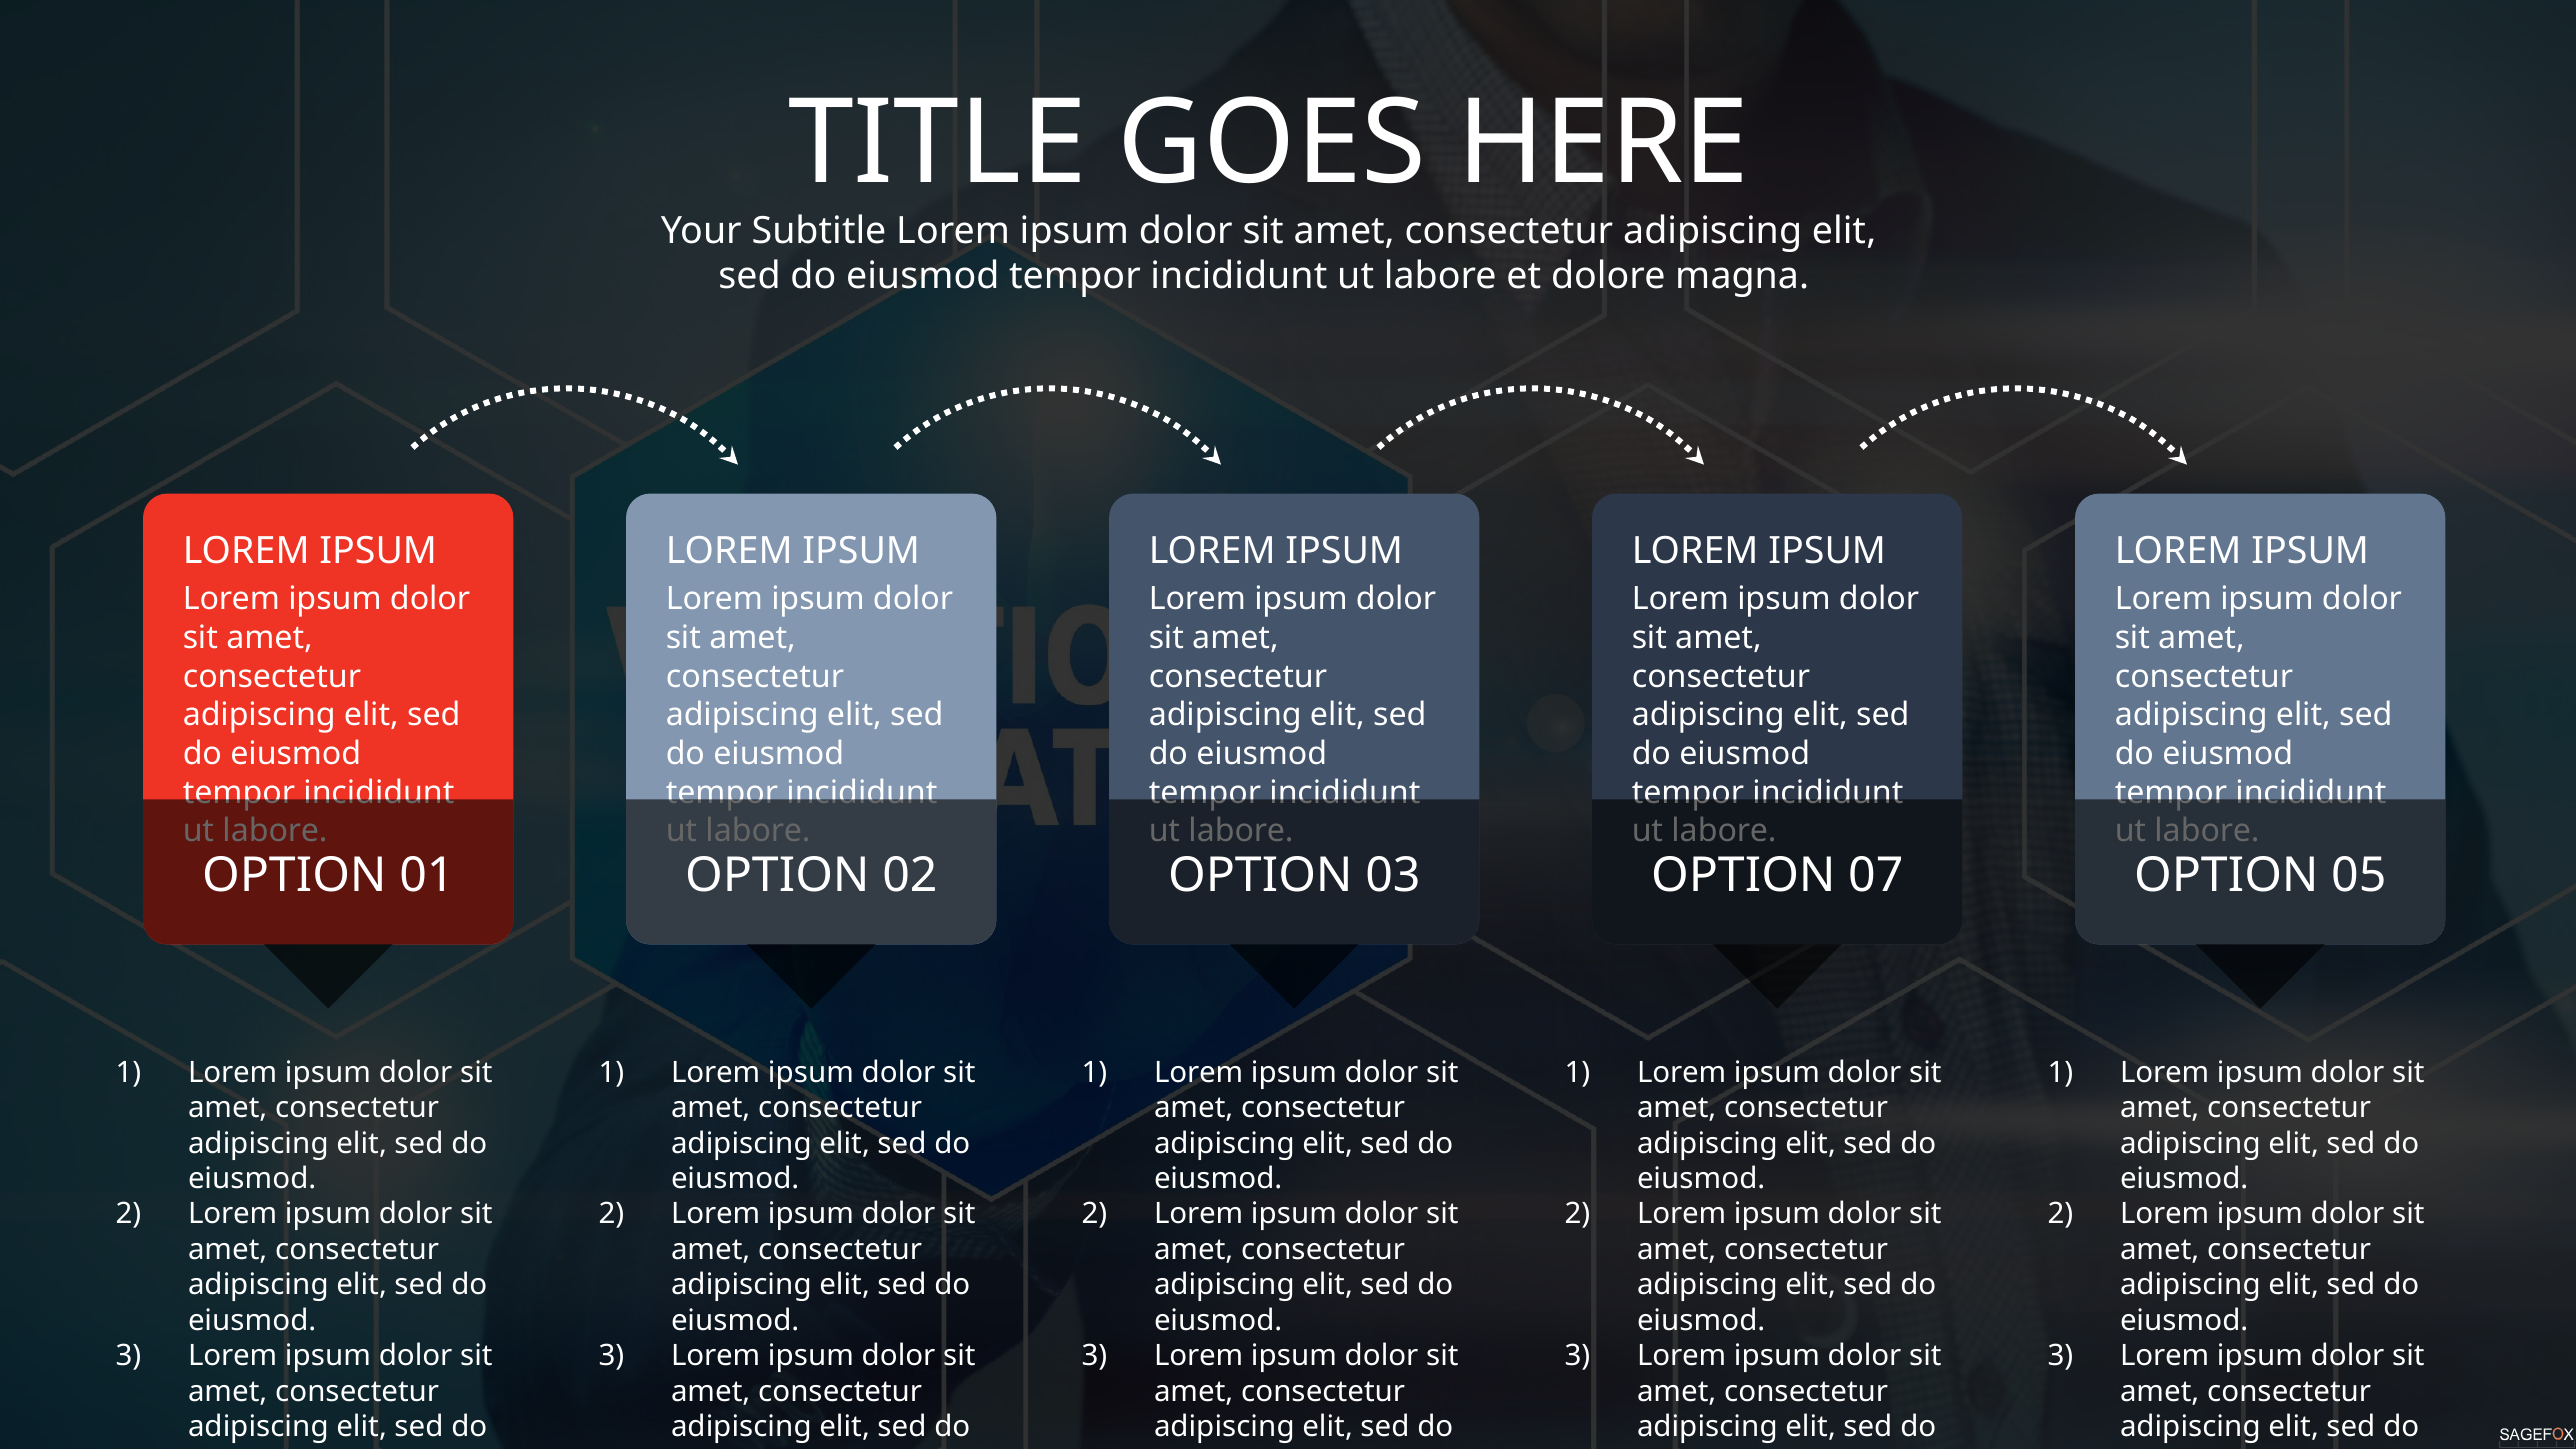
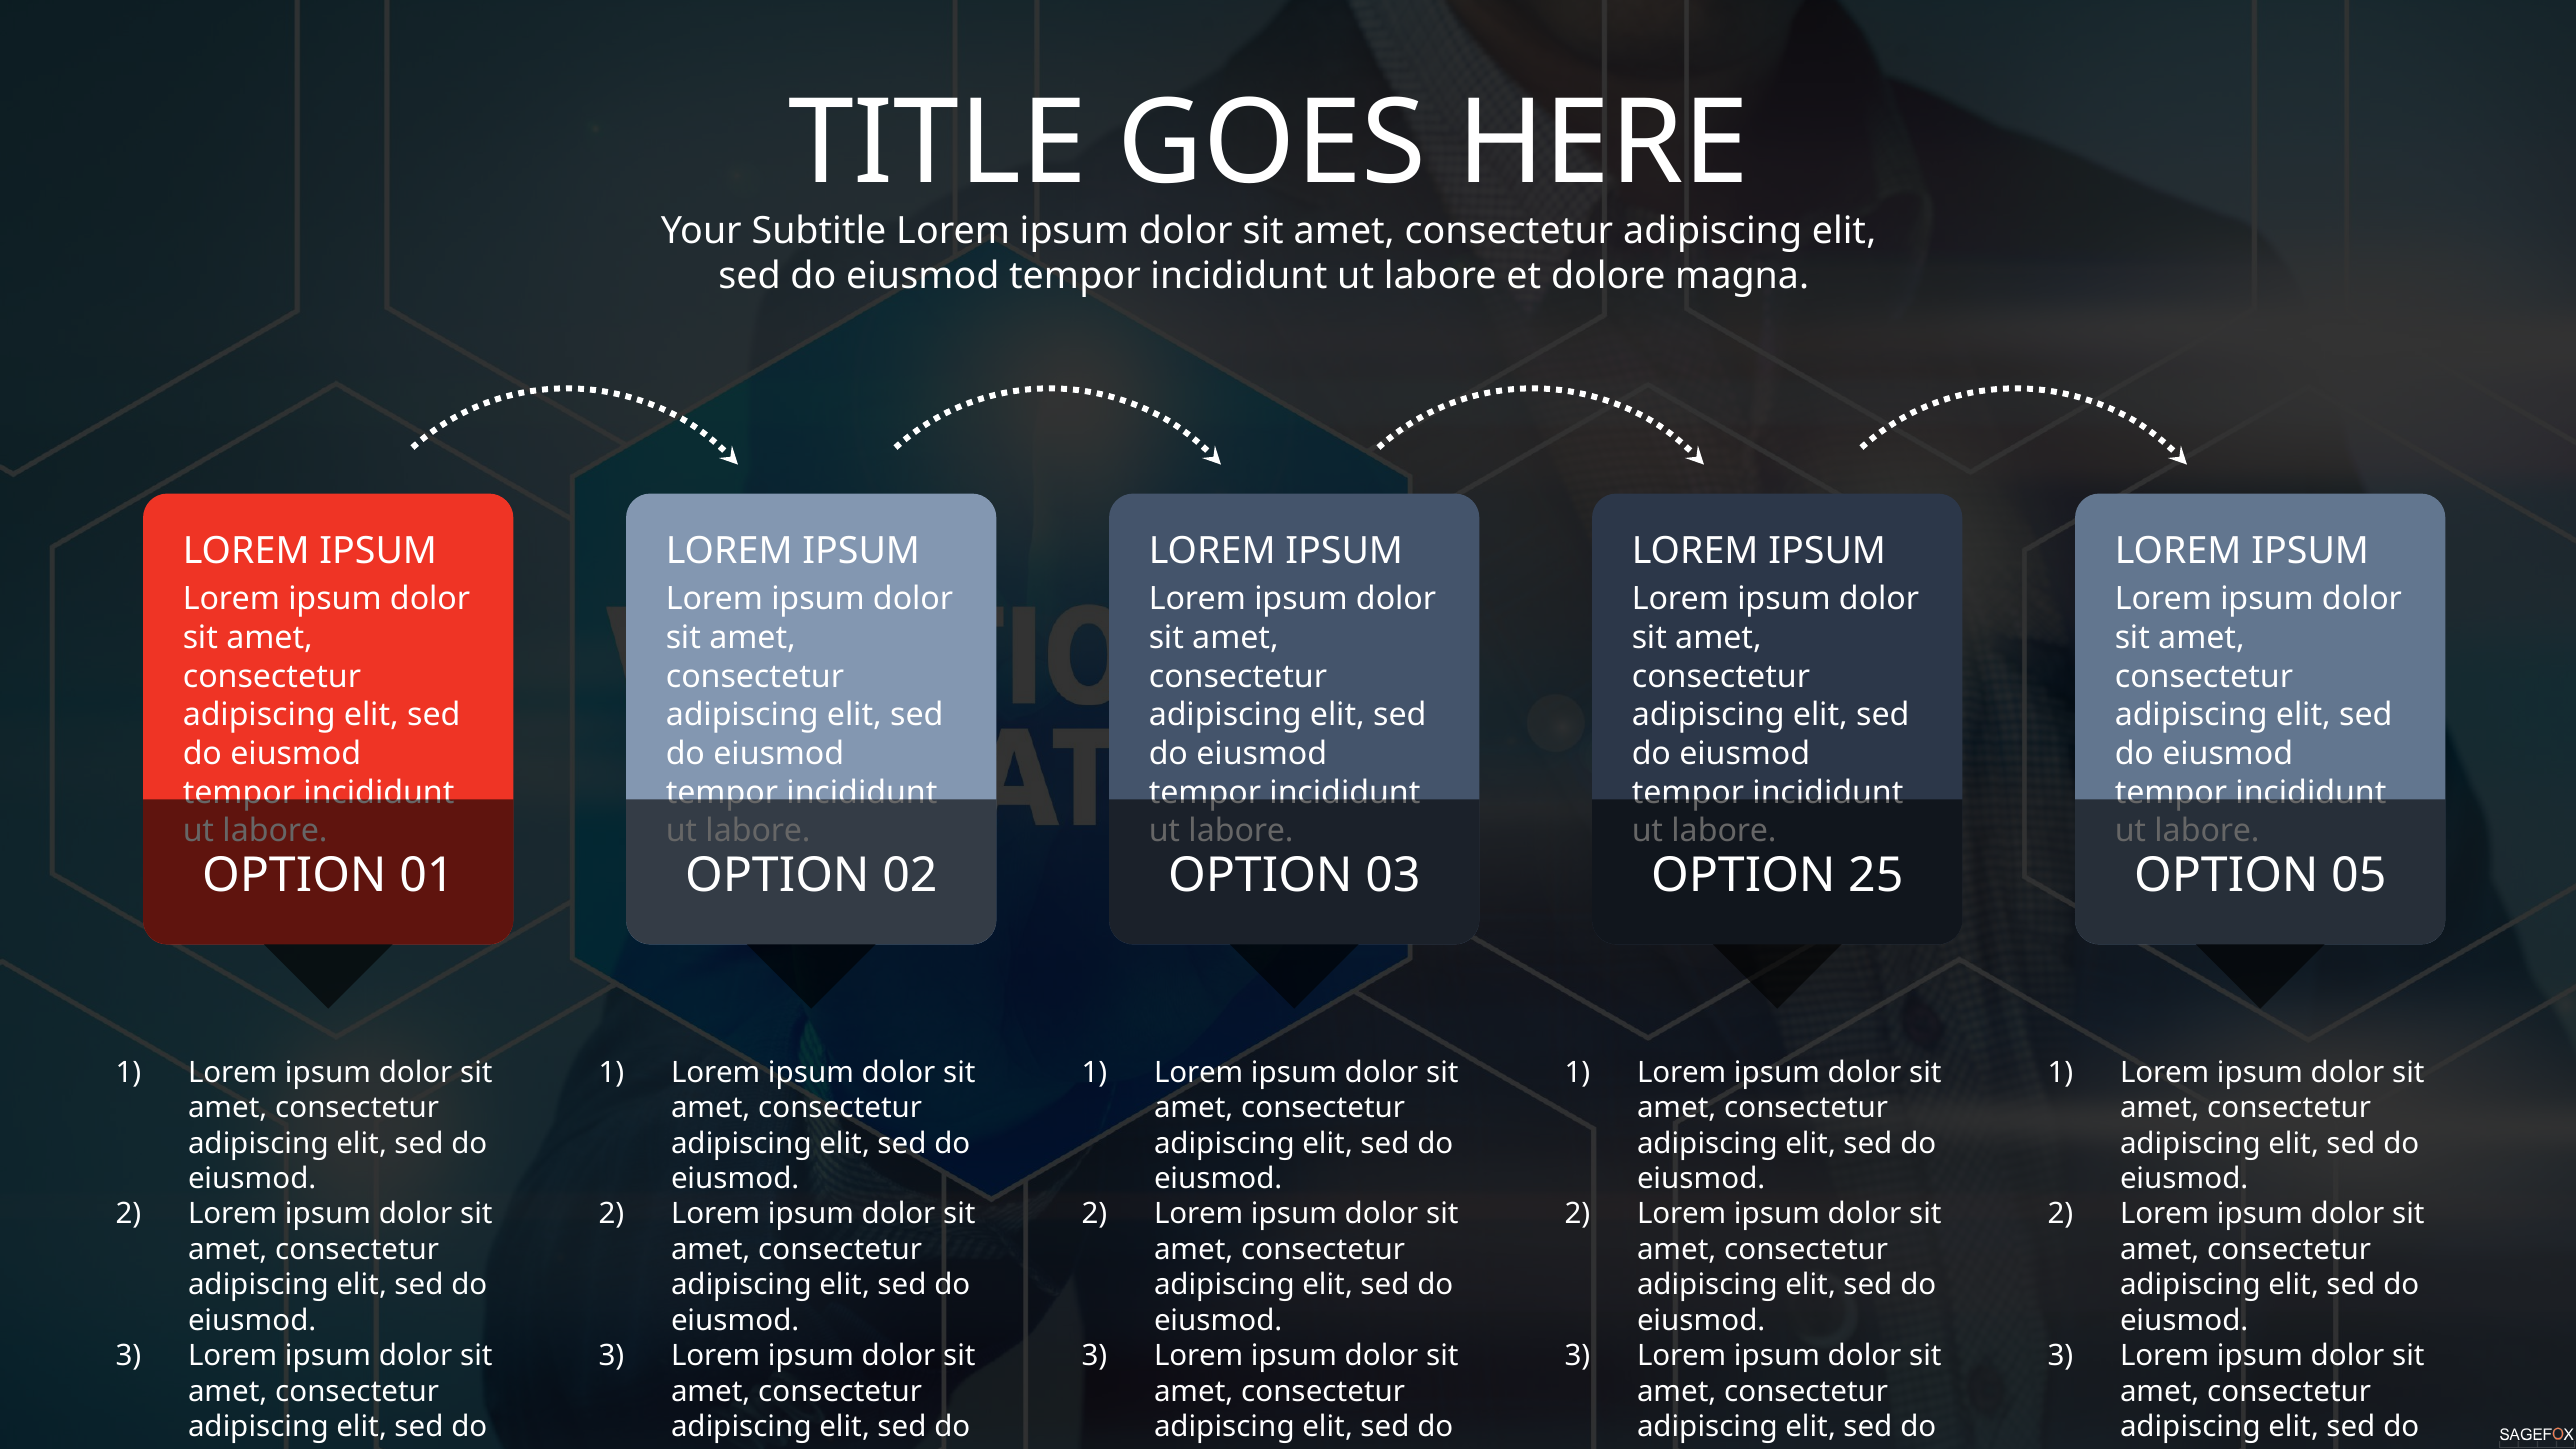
07: 07 -> 25
